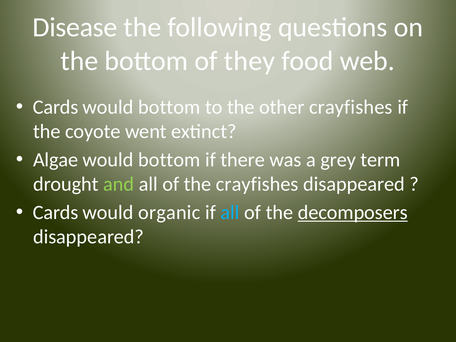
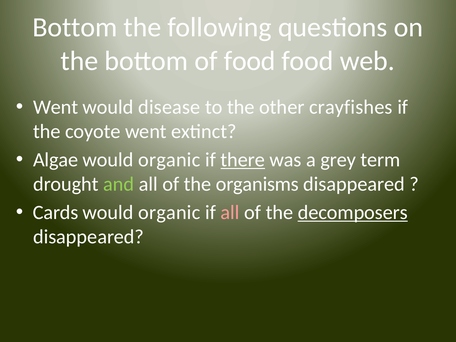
Disease at (75, 27): Disease -> Bottom
of they: they -> food
Cards at (56, 107): Cards -> Went
bottom at (169, 107): bottom -> disease
bottom at (169, 160): bottom -> organic
there underline: none -> present
the crayfishes: crayfishes -> organisms
all at (230, 212) colour: light blue -> pink
